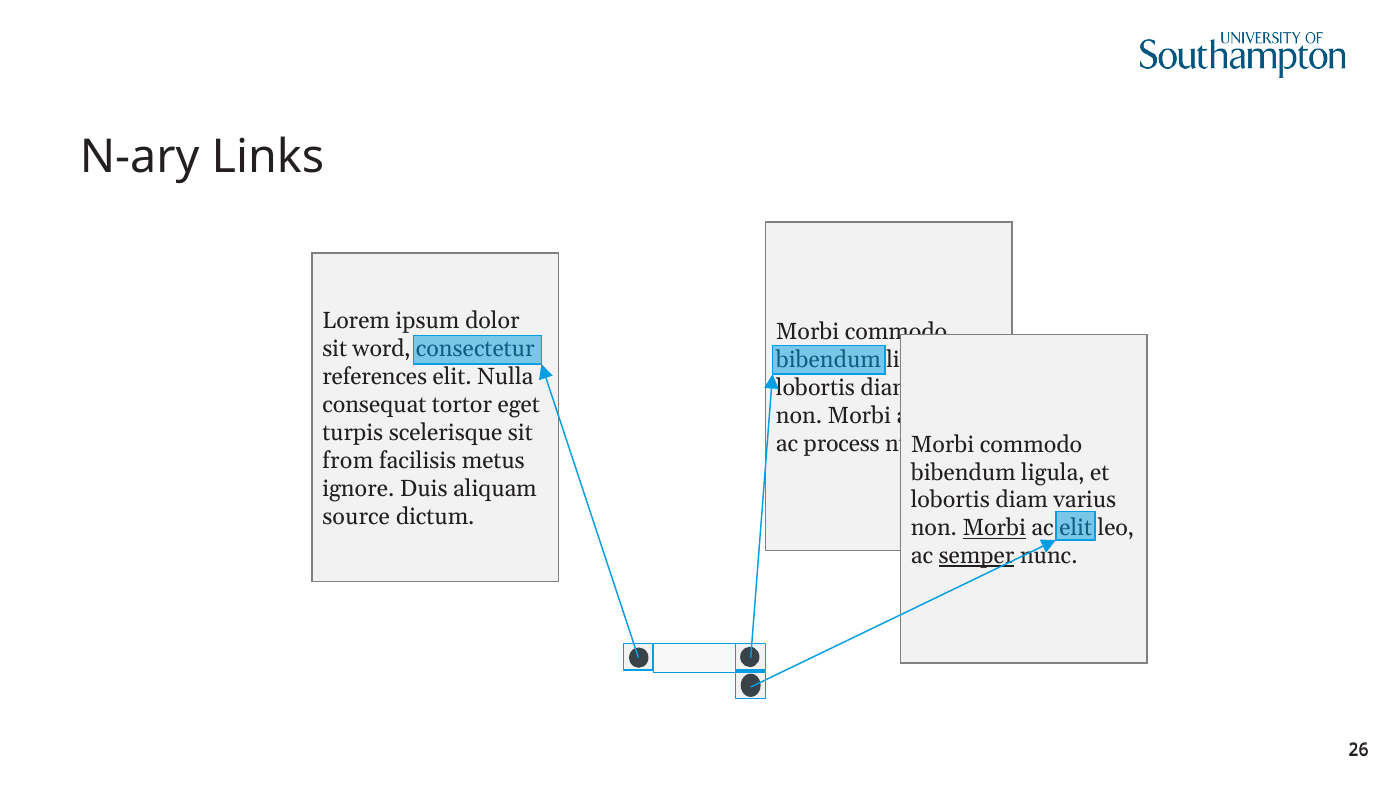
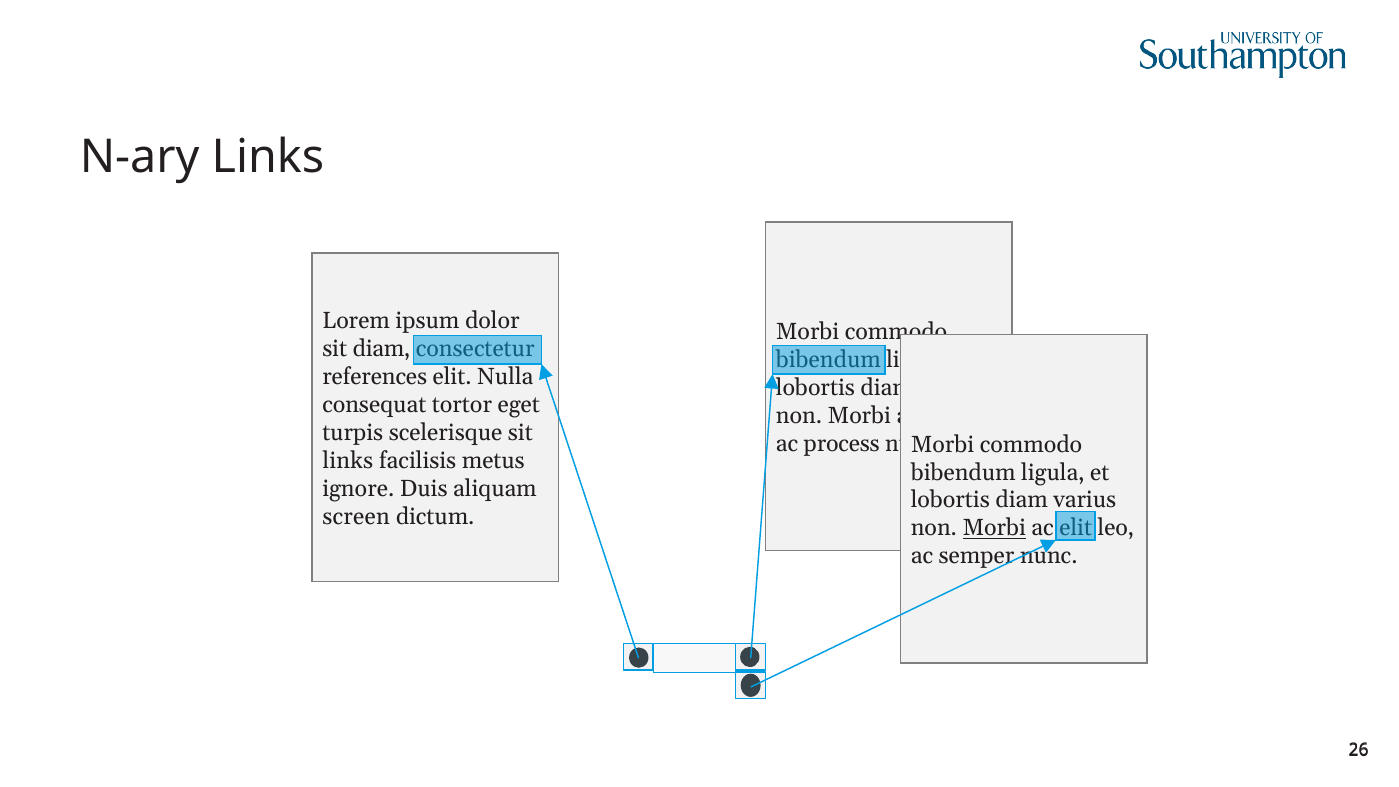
sit word: word -> diam
from at (348, 461): from -> links
source: source -> screen
semper underline: present -> none
